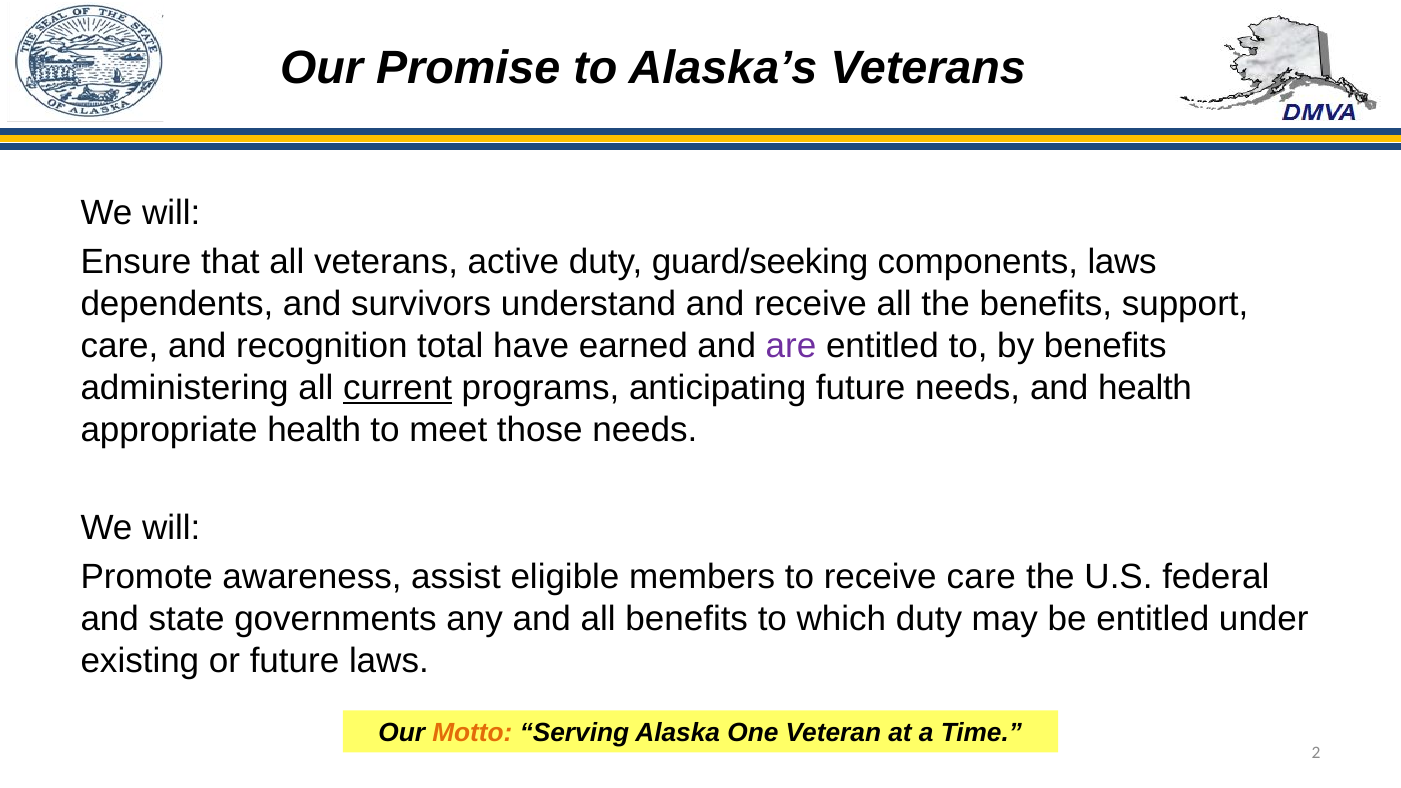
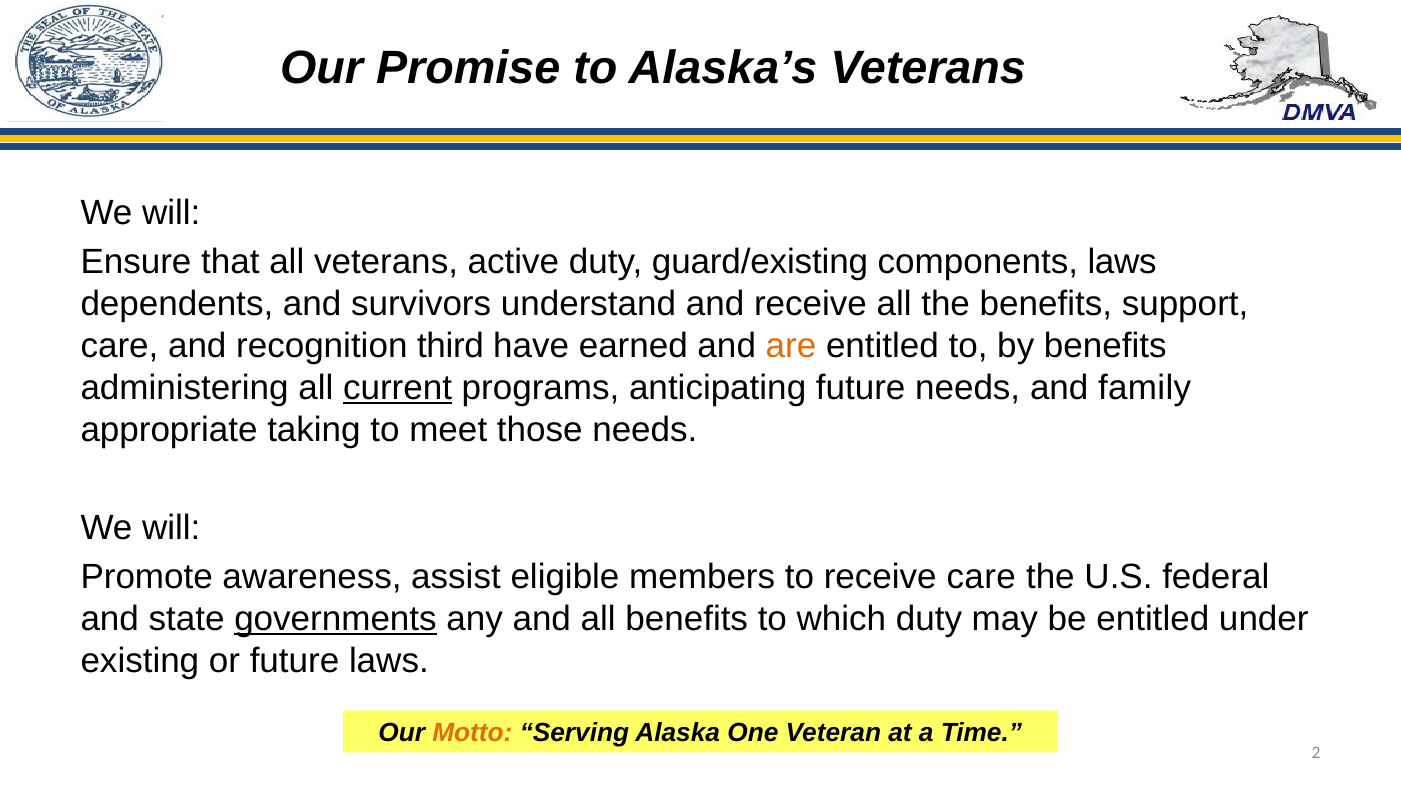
guard/seeking: guard/seeking -> guard/existing
total: total -> third
are colour: purple -> orange
and health: health -> family
appropriate health: health -> taking
governments underline: none -> present
